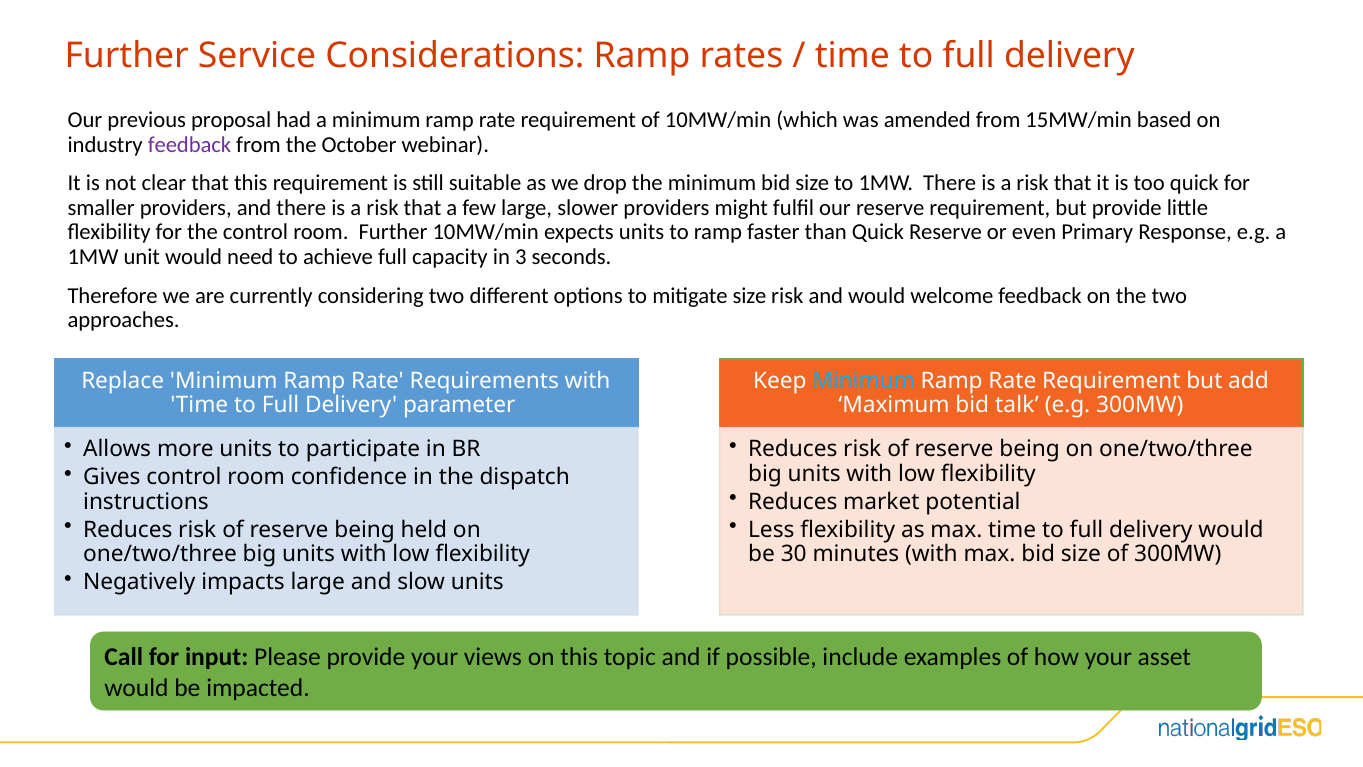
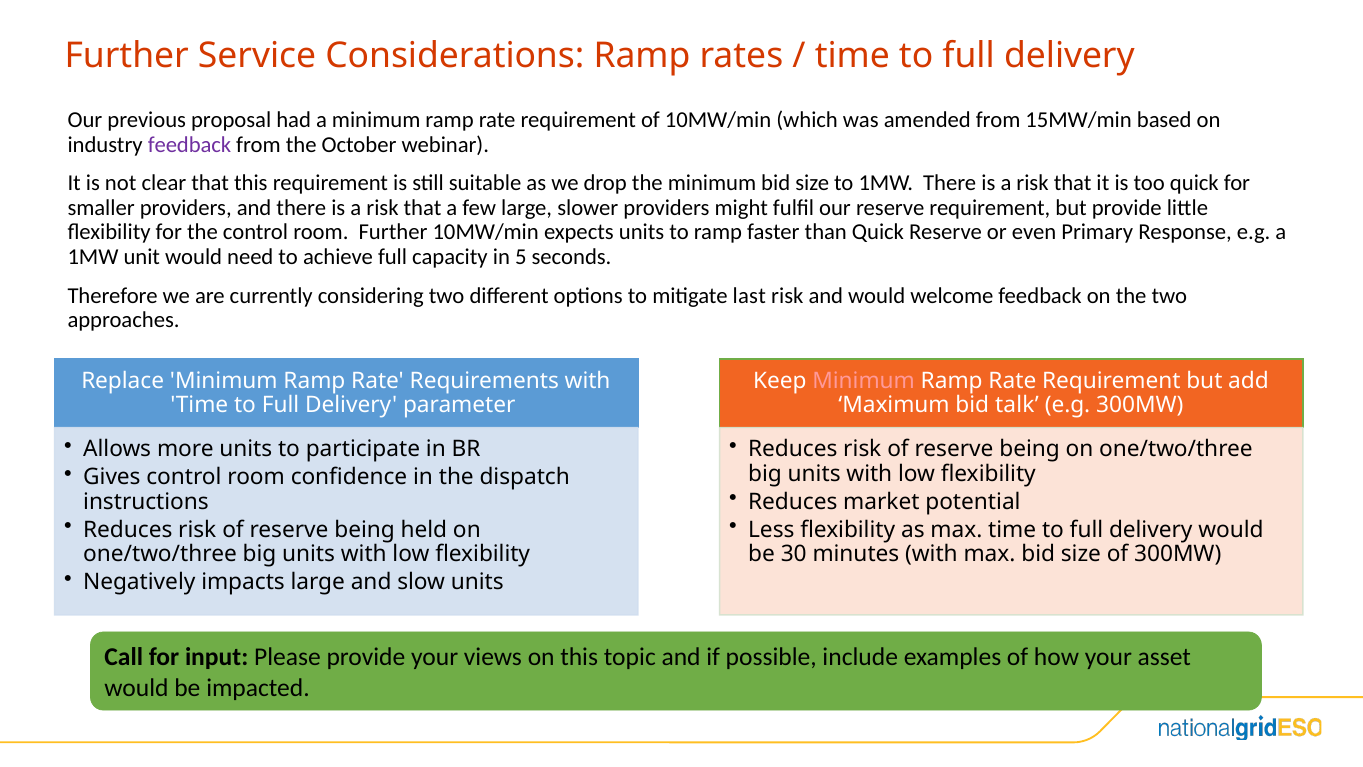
3: 3 -> 5
mitigate size: size -> last
Minimum at (864, 381) colour: light blue -> pink
